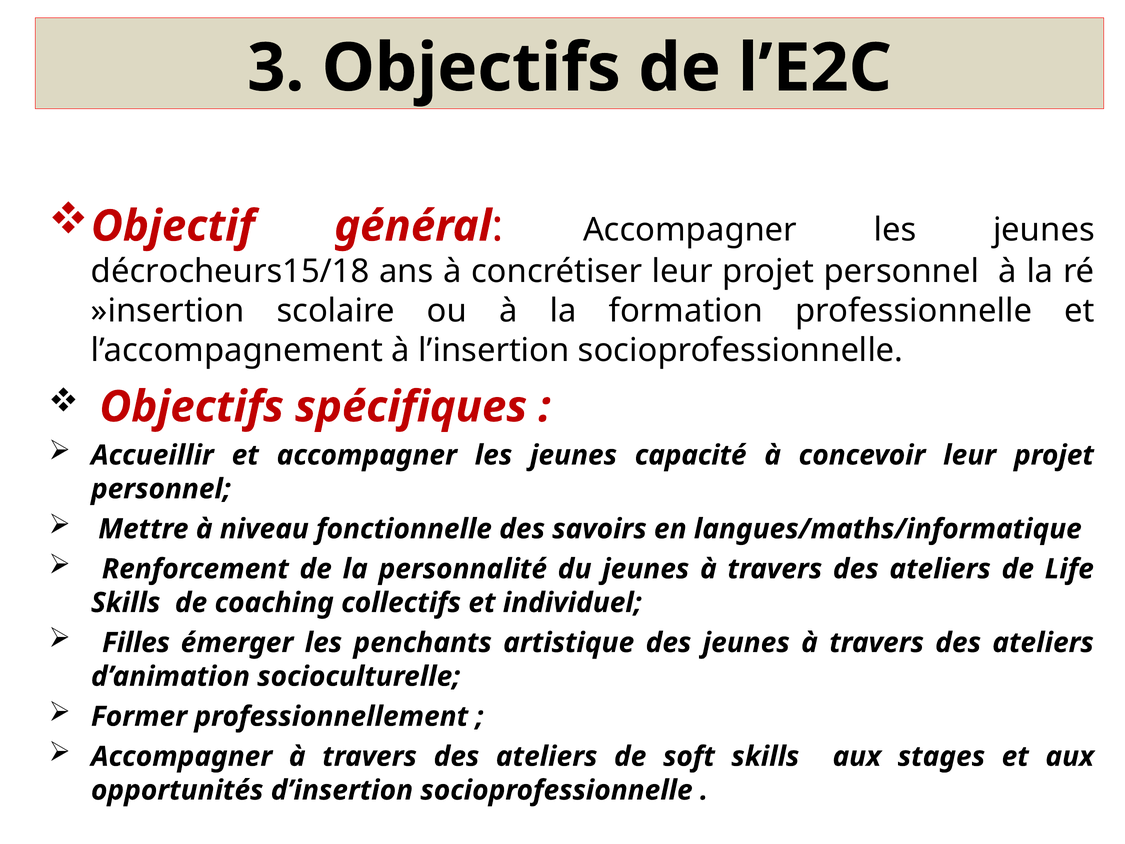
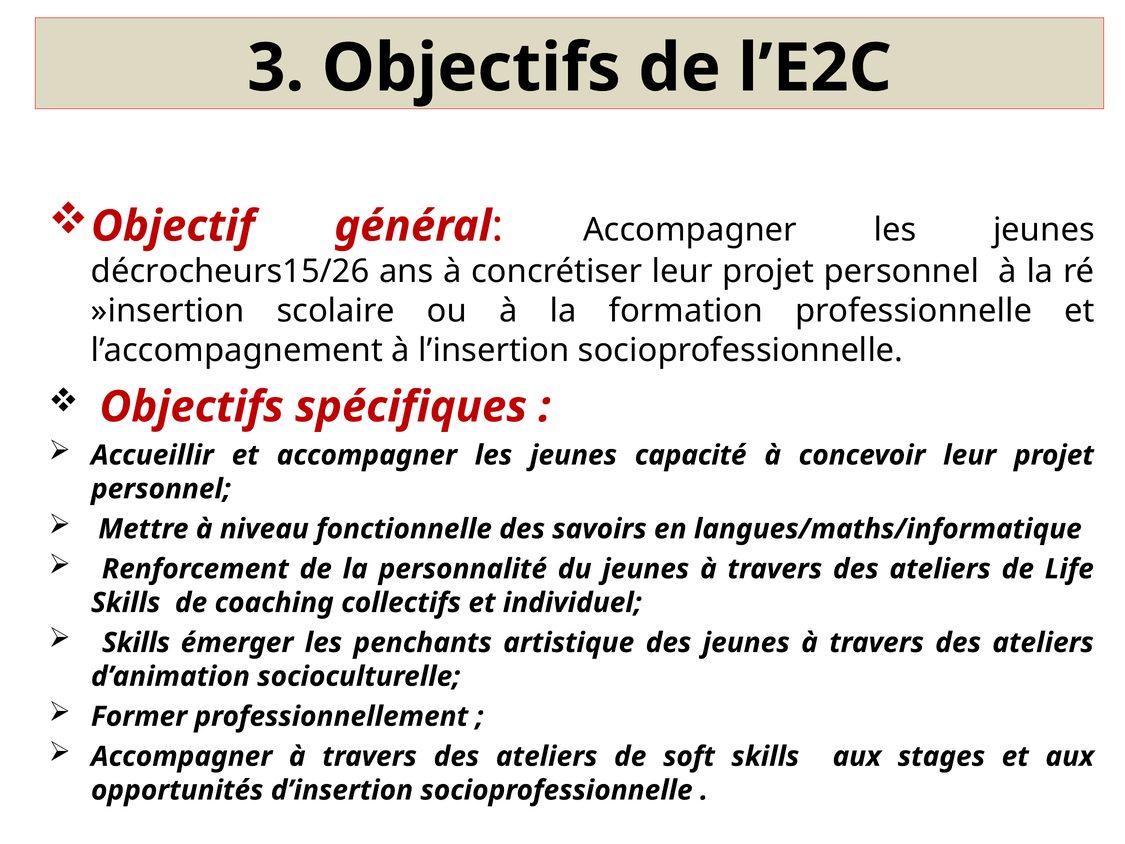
décrocheurs15/18: décrocheurs15/18 -> décrocheurs15/26
Filles at (136, 643): Filles -> Skills
